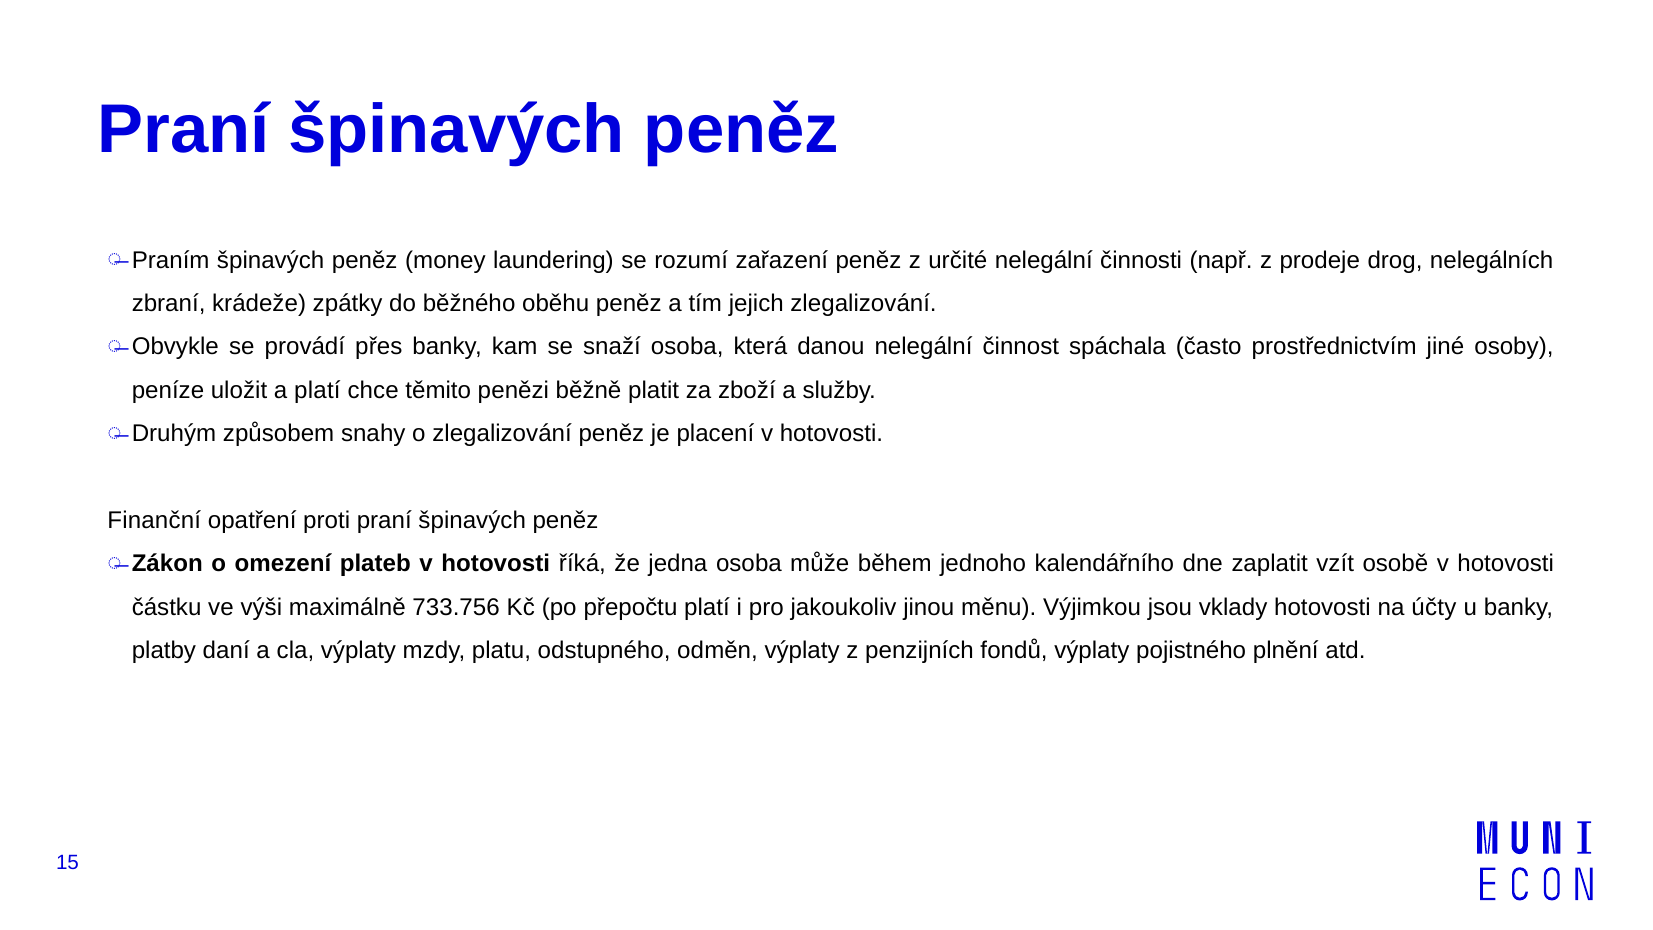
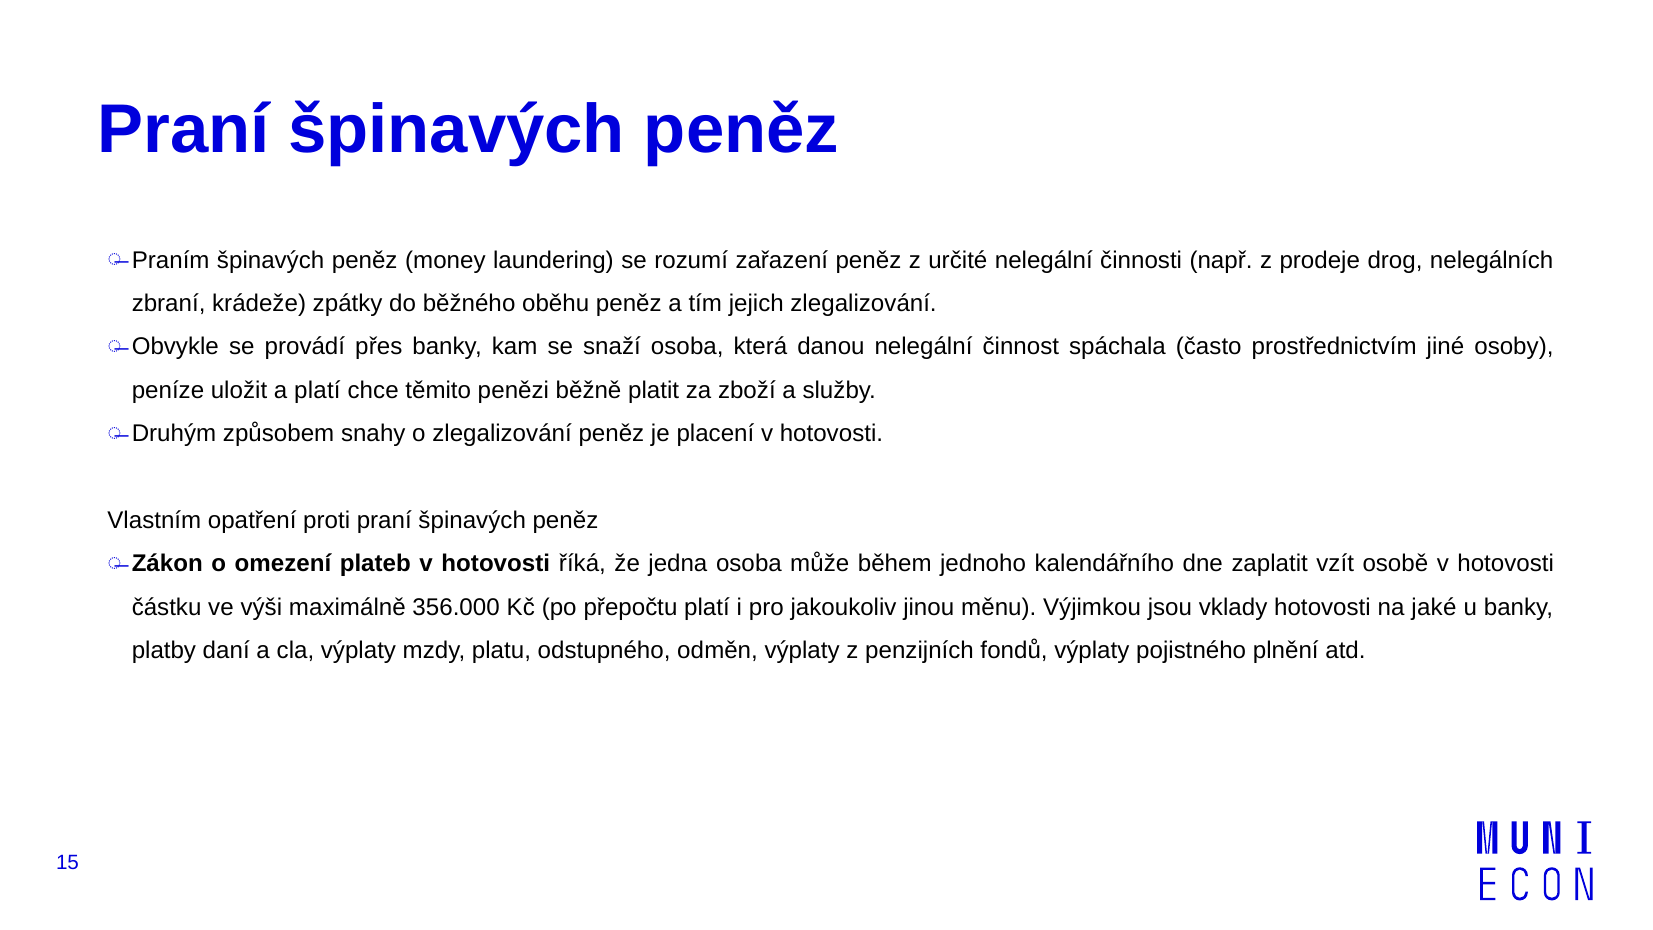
Finanční: Finanční -> Vlastním
733.756: 733.756 -> 356.000
účty: účty -> jaké
